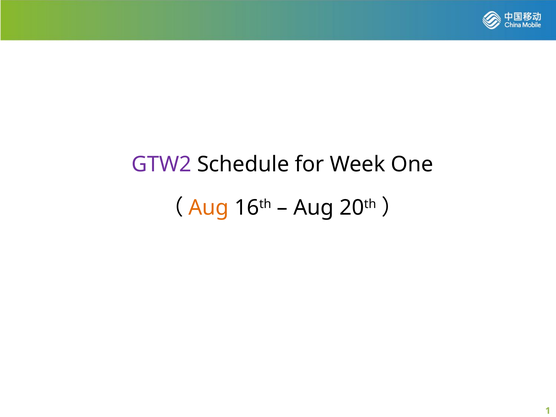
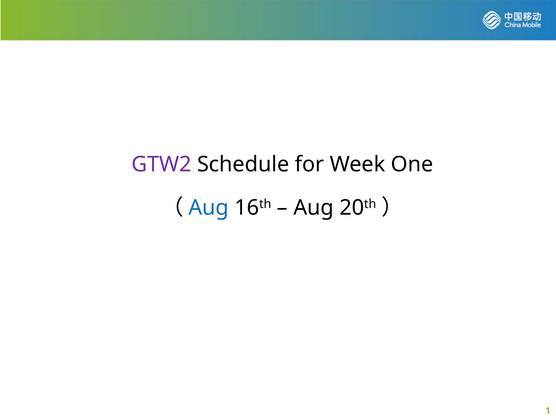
Aug at (209, 208) colour: orange -> blue
